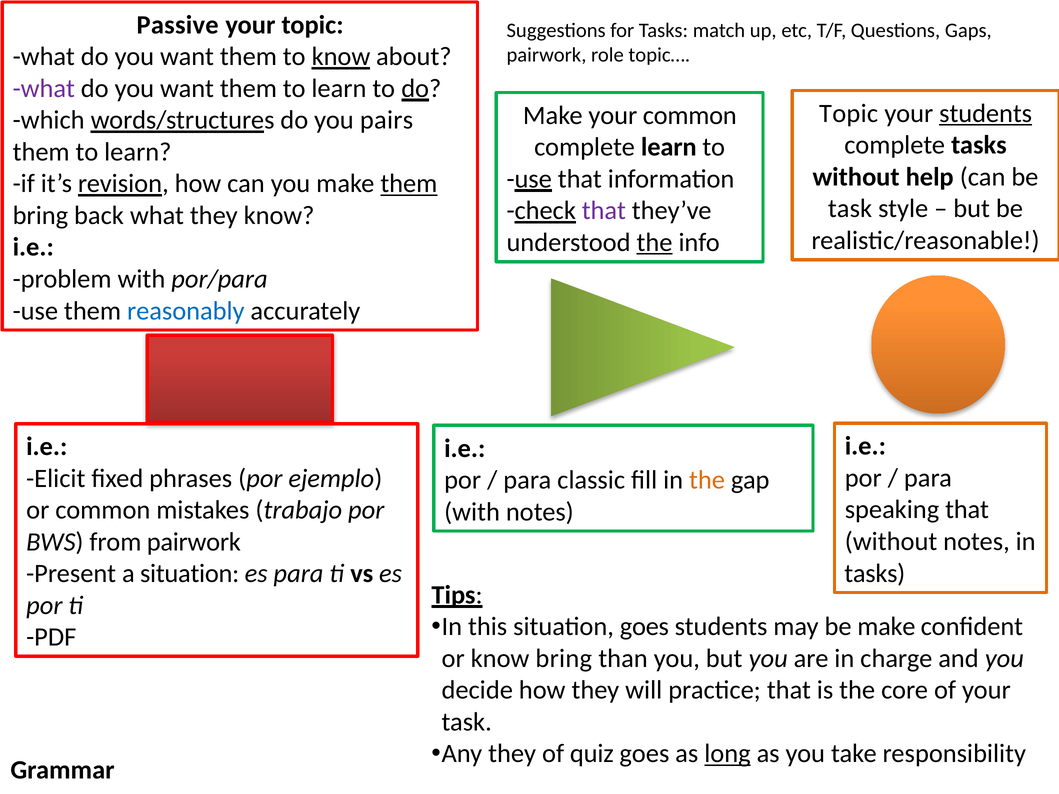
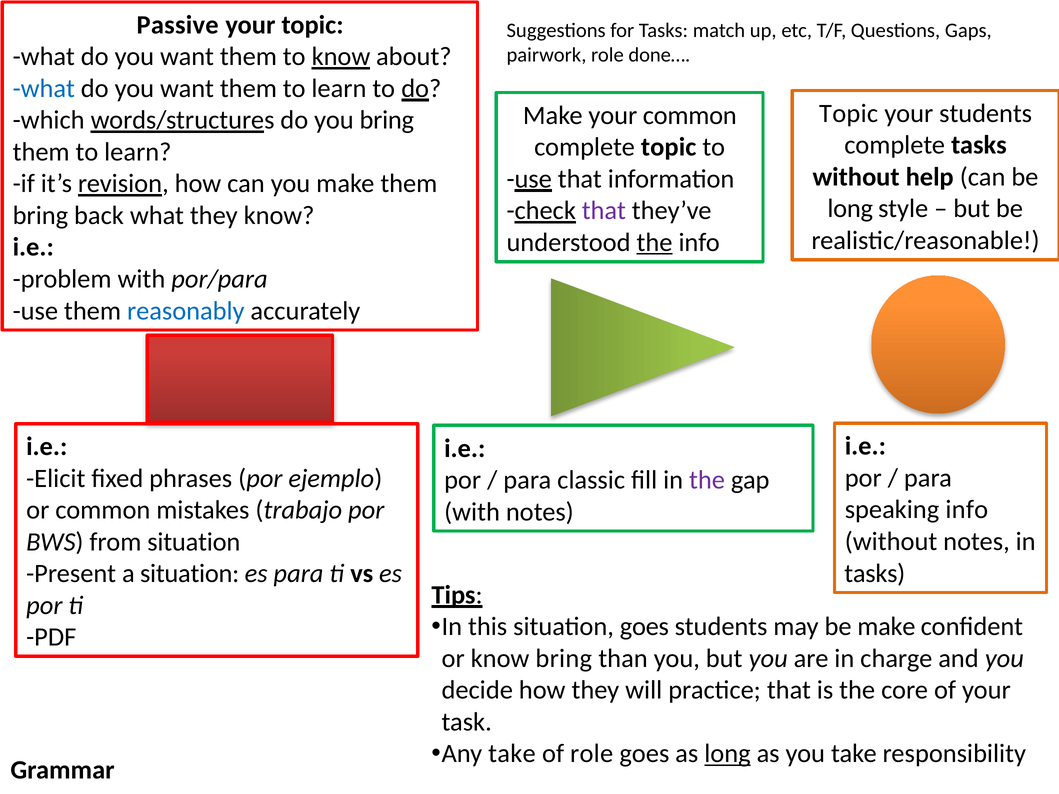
topic…: topic… -> done…
what at (44, 88) colour: purple -> blue
students at (986, 113) underline: present -> none
you pairs: pairs -> bring
complete learn: learn -> topic
them at (409, 184) underline: present -> none
task at (850, 209): task -> long
the at (707, 480) colour: orange -> purple
speaking that: that -> info
from pairwork: pairwork -> situation
Any they: they -> take
of quiz: quiz -> role
